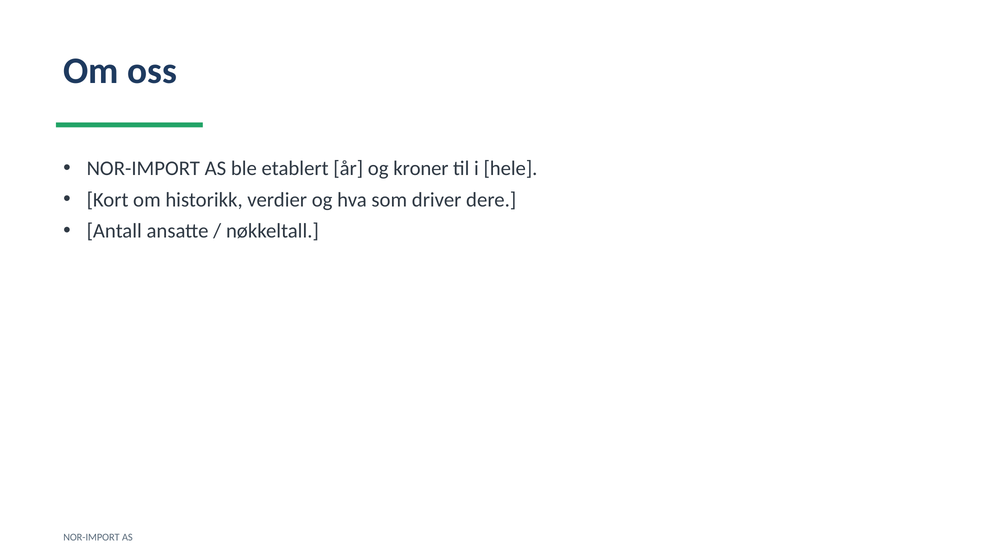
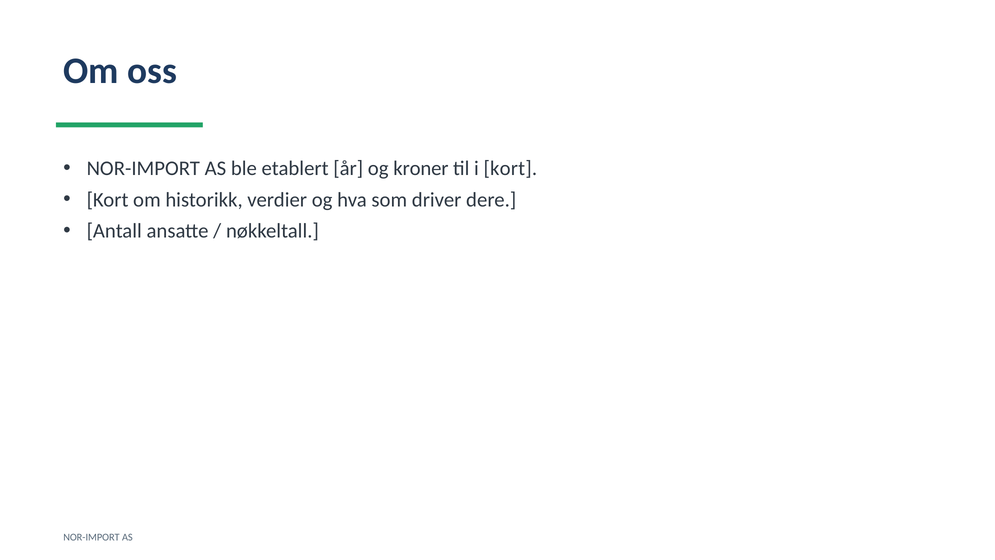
i hele: hele -> kort
